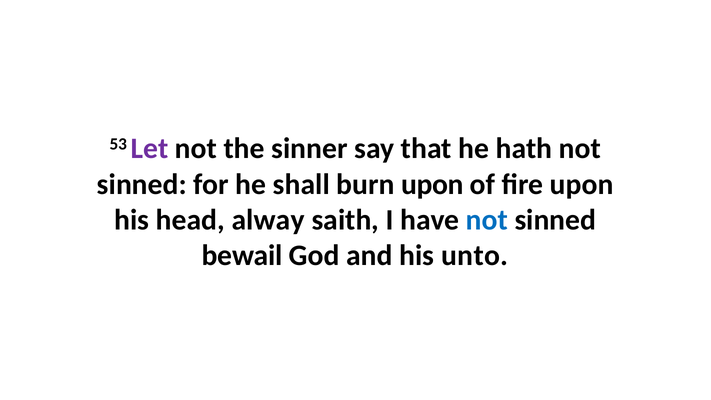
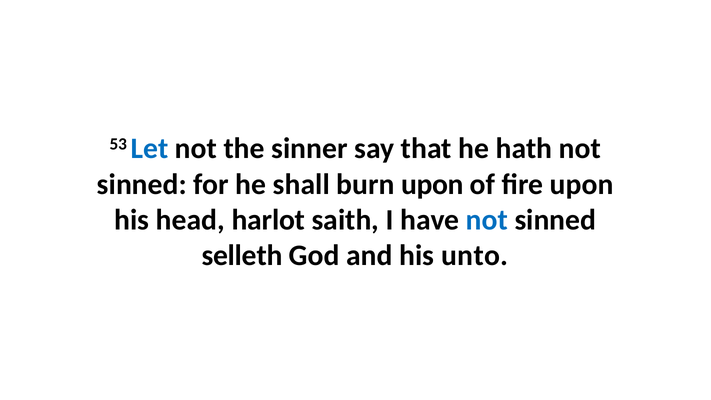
Let colour: purple -> blue
alway: alway -> harlot
bewail: bewail -> selleth
